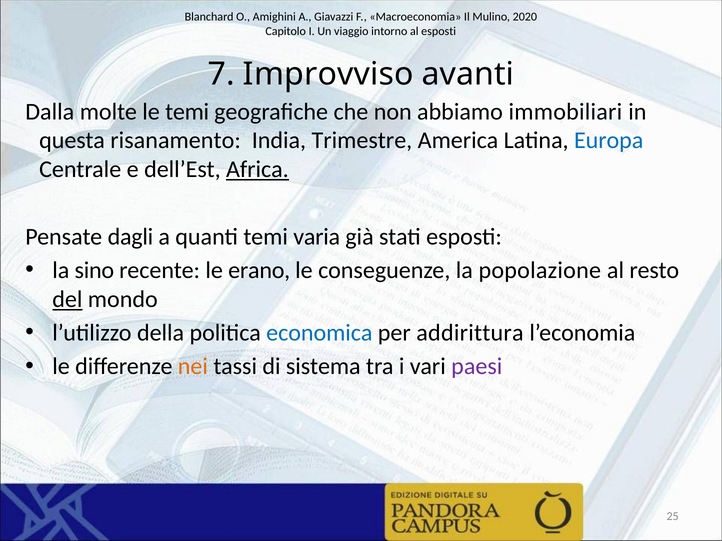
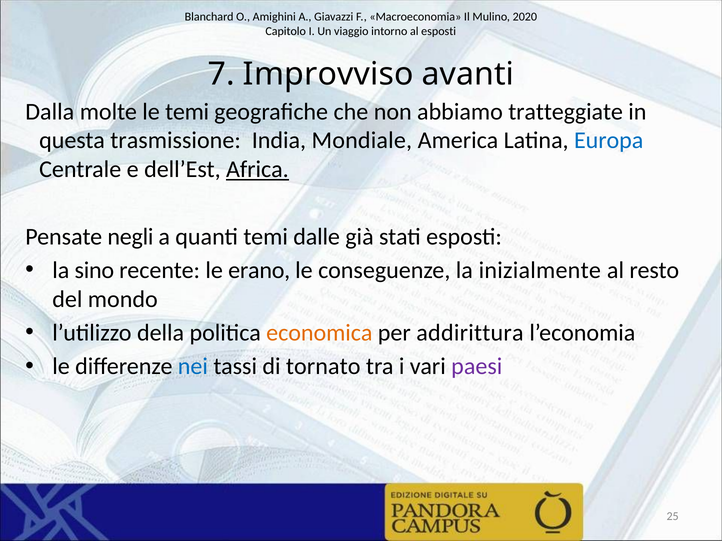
immobiliari: immobiliari -> tratteggiate
risanamento: risanamento -> trasmissione
Trimestre: Trimestre -> Mondiale
dagli: dagli -> negli
varia: varia -> dalle
popolazione: popolazione -> inizialmente
del underline: present -> none
economica colour: blue -> orange
nei colour: orange -> blue
sistema: sistema -> tornato
